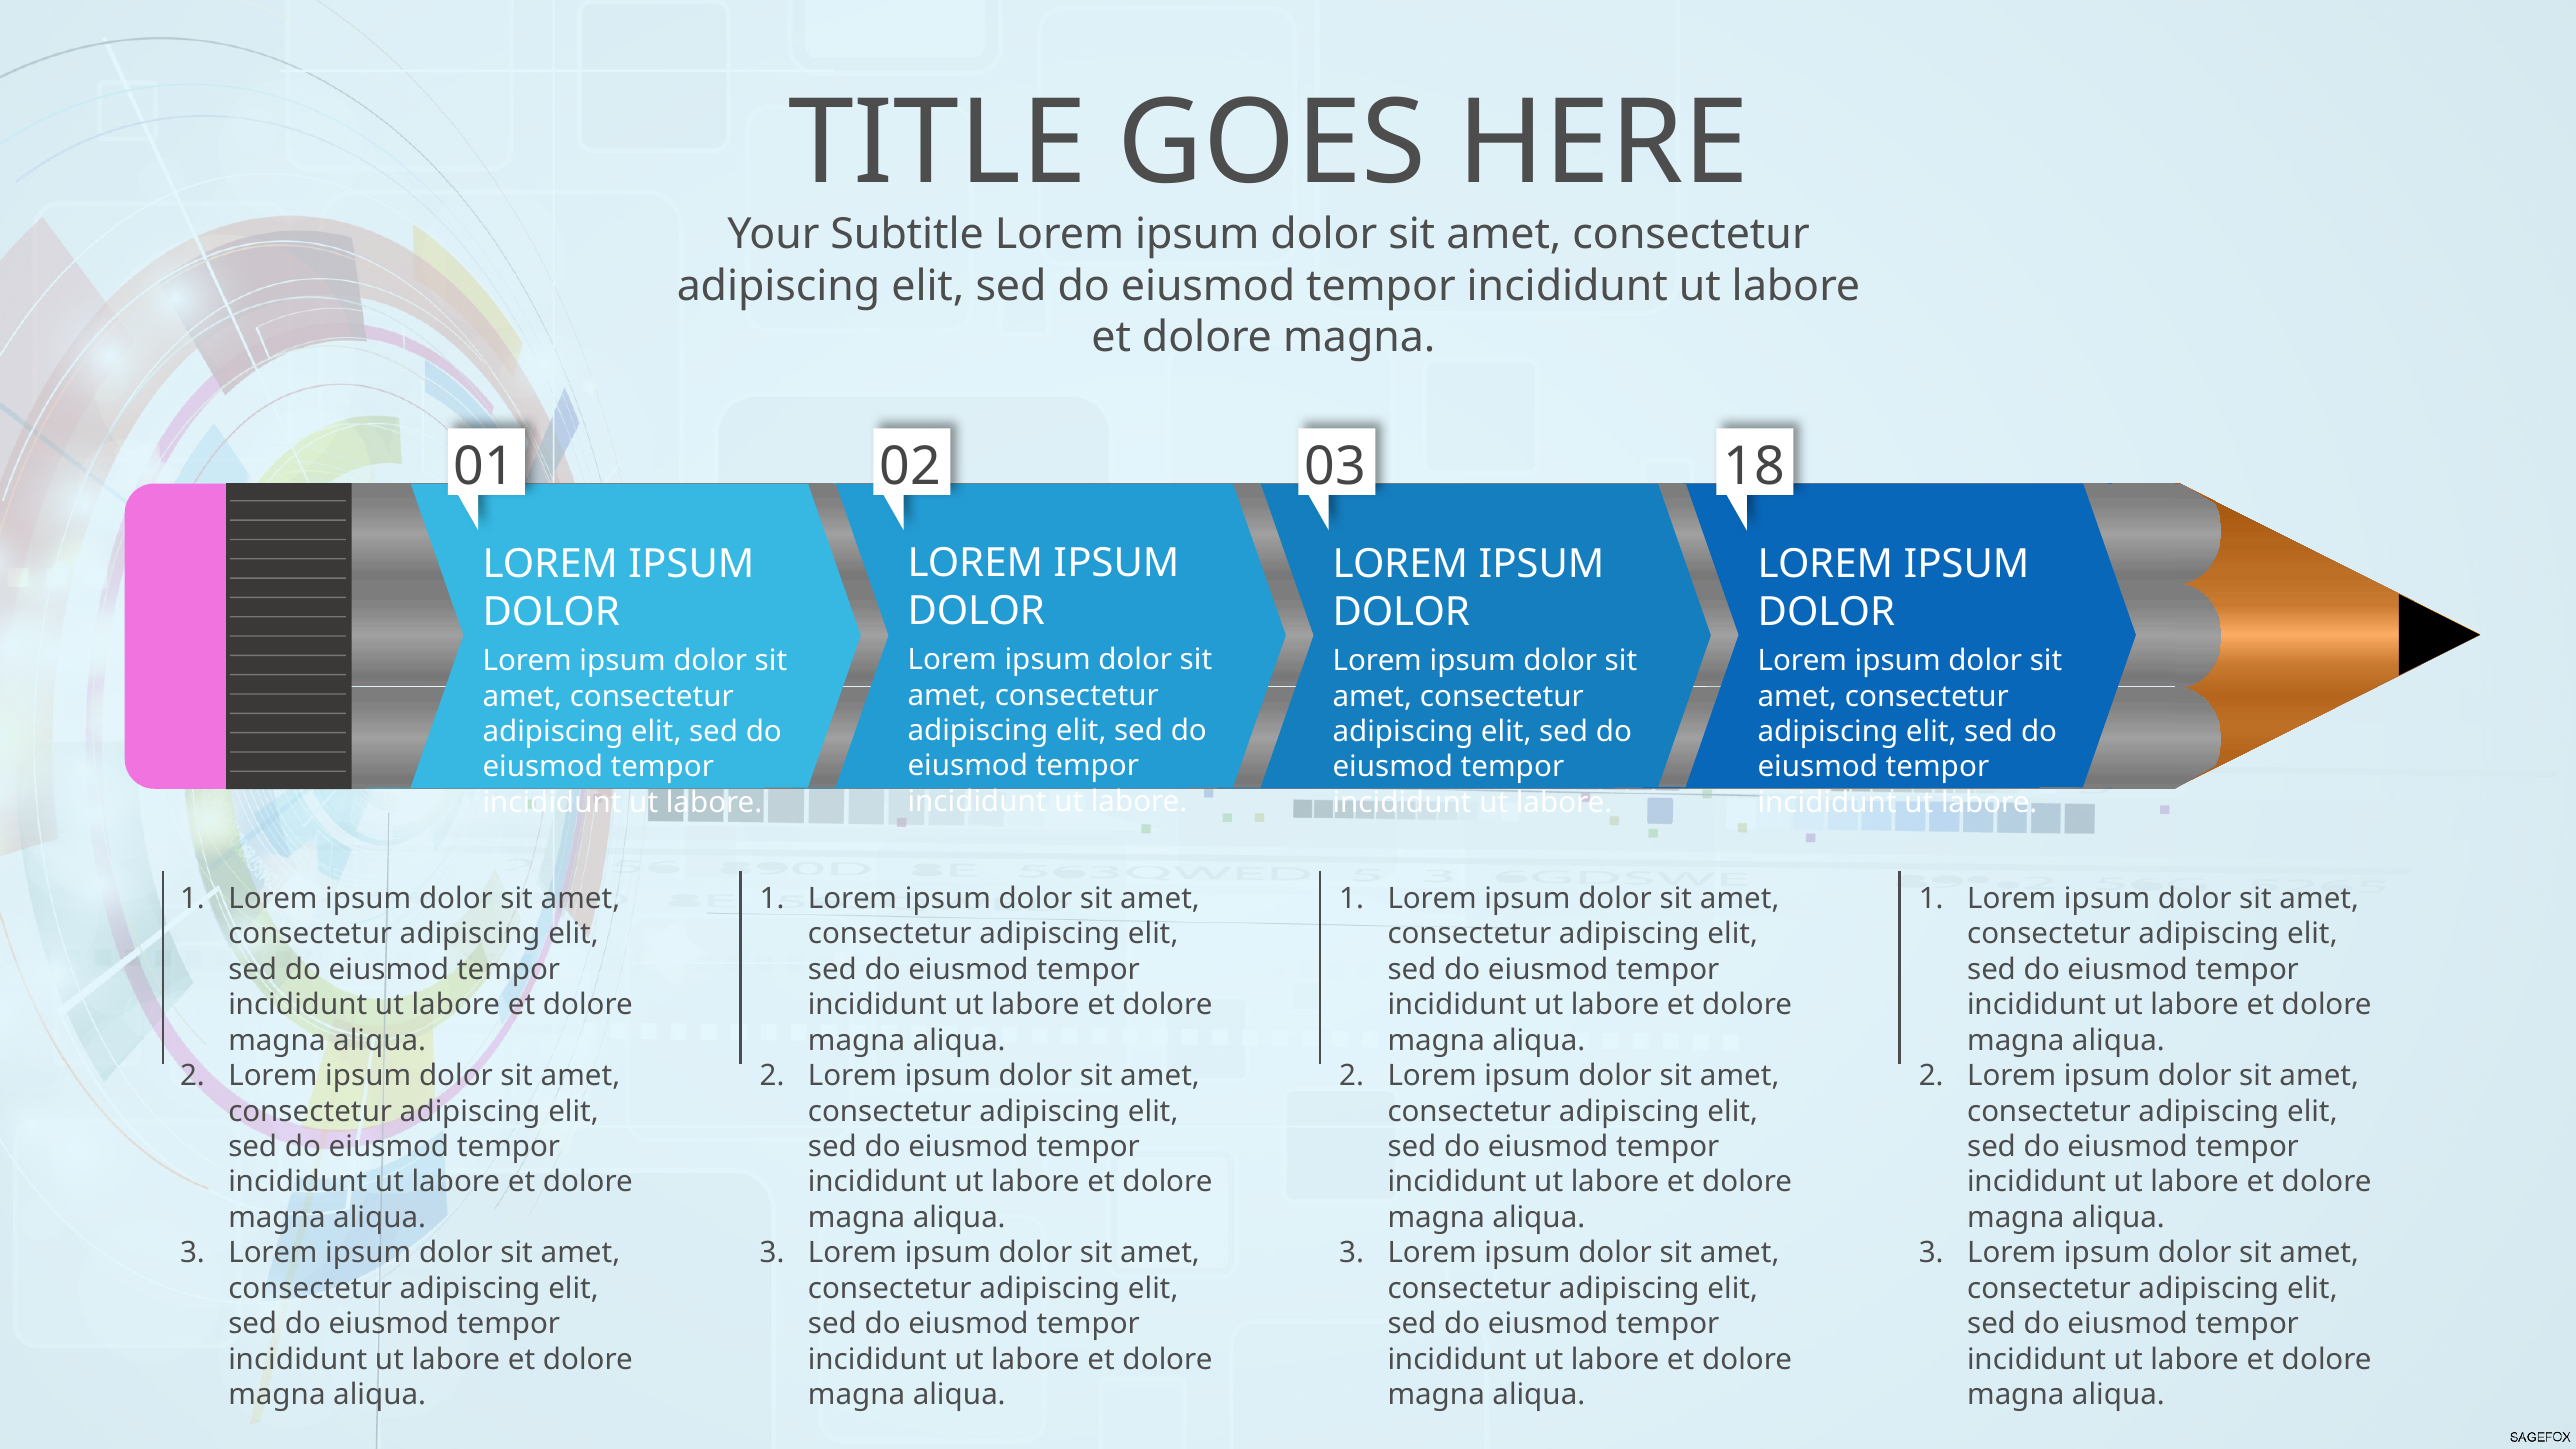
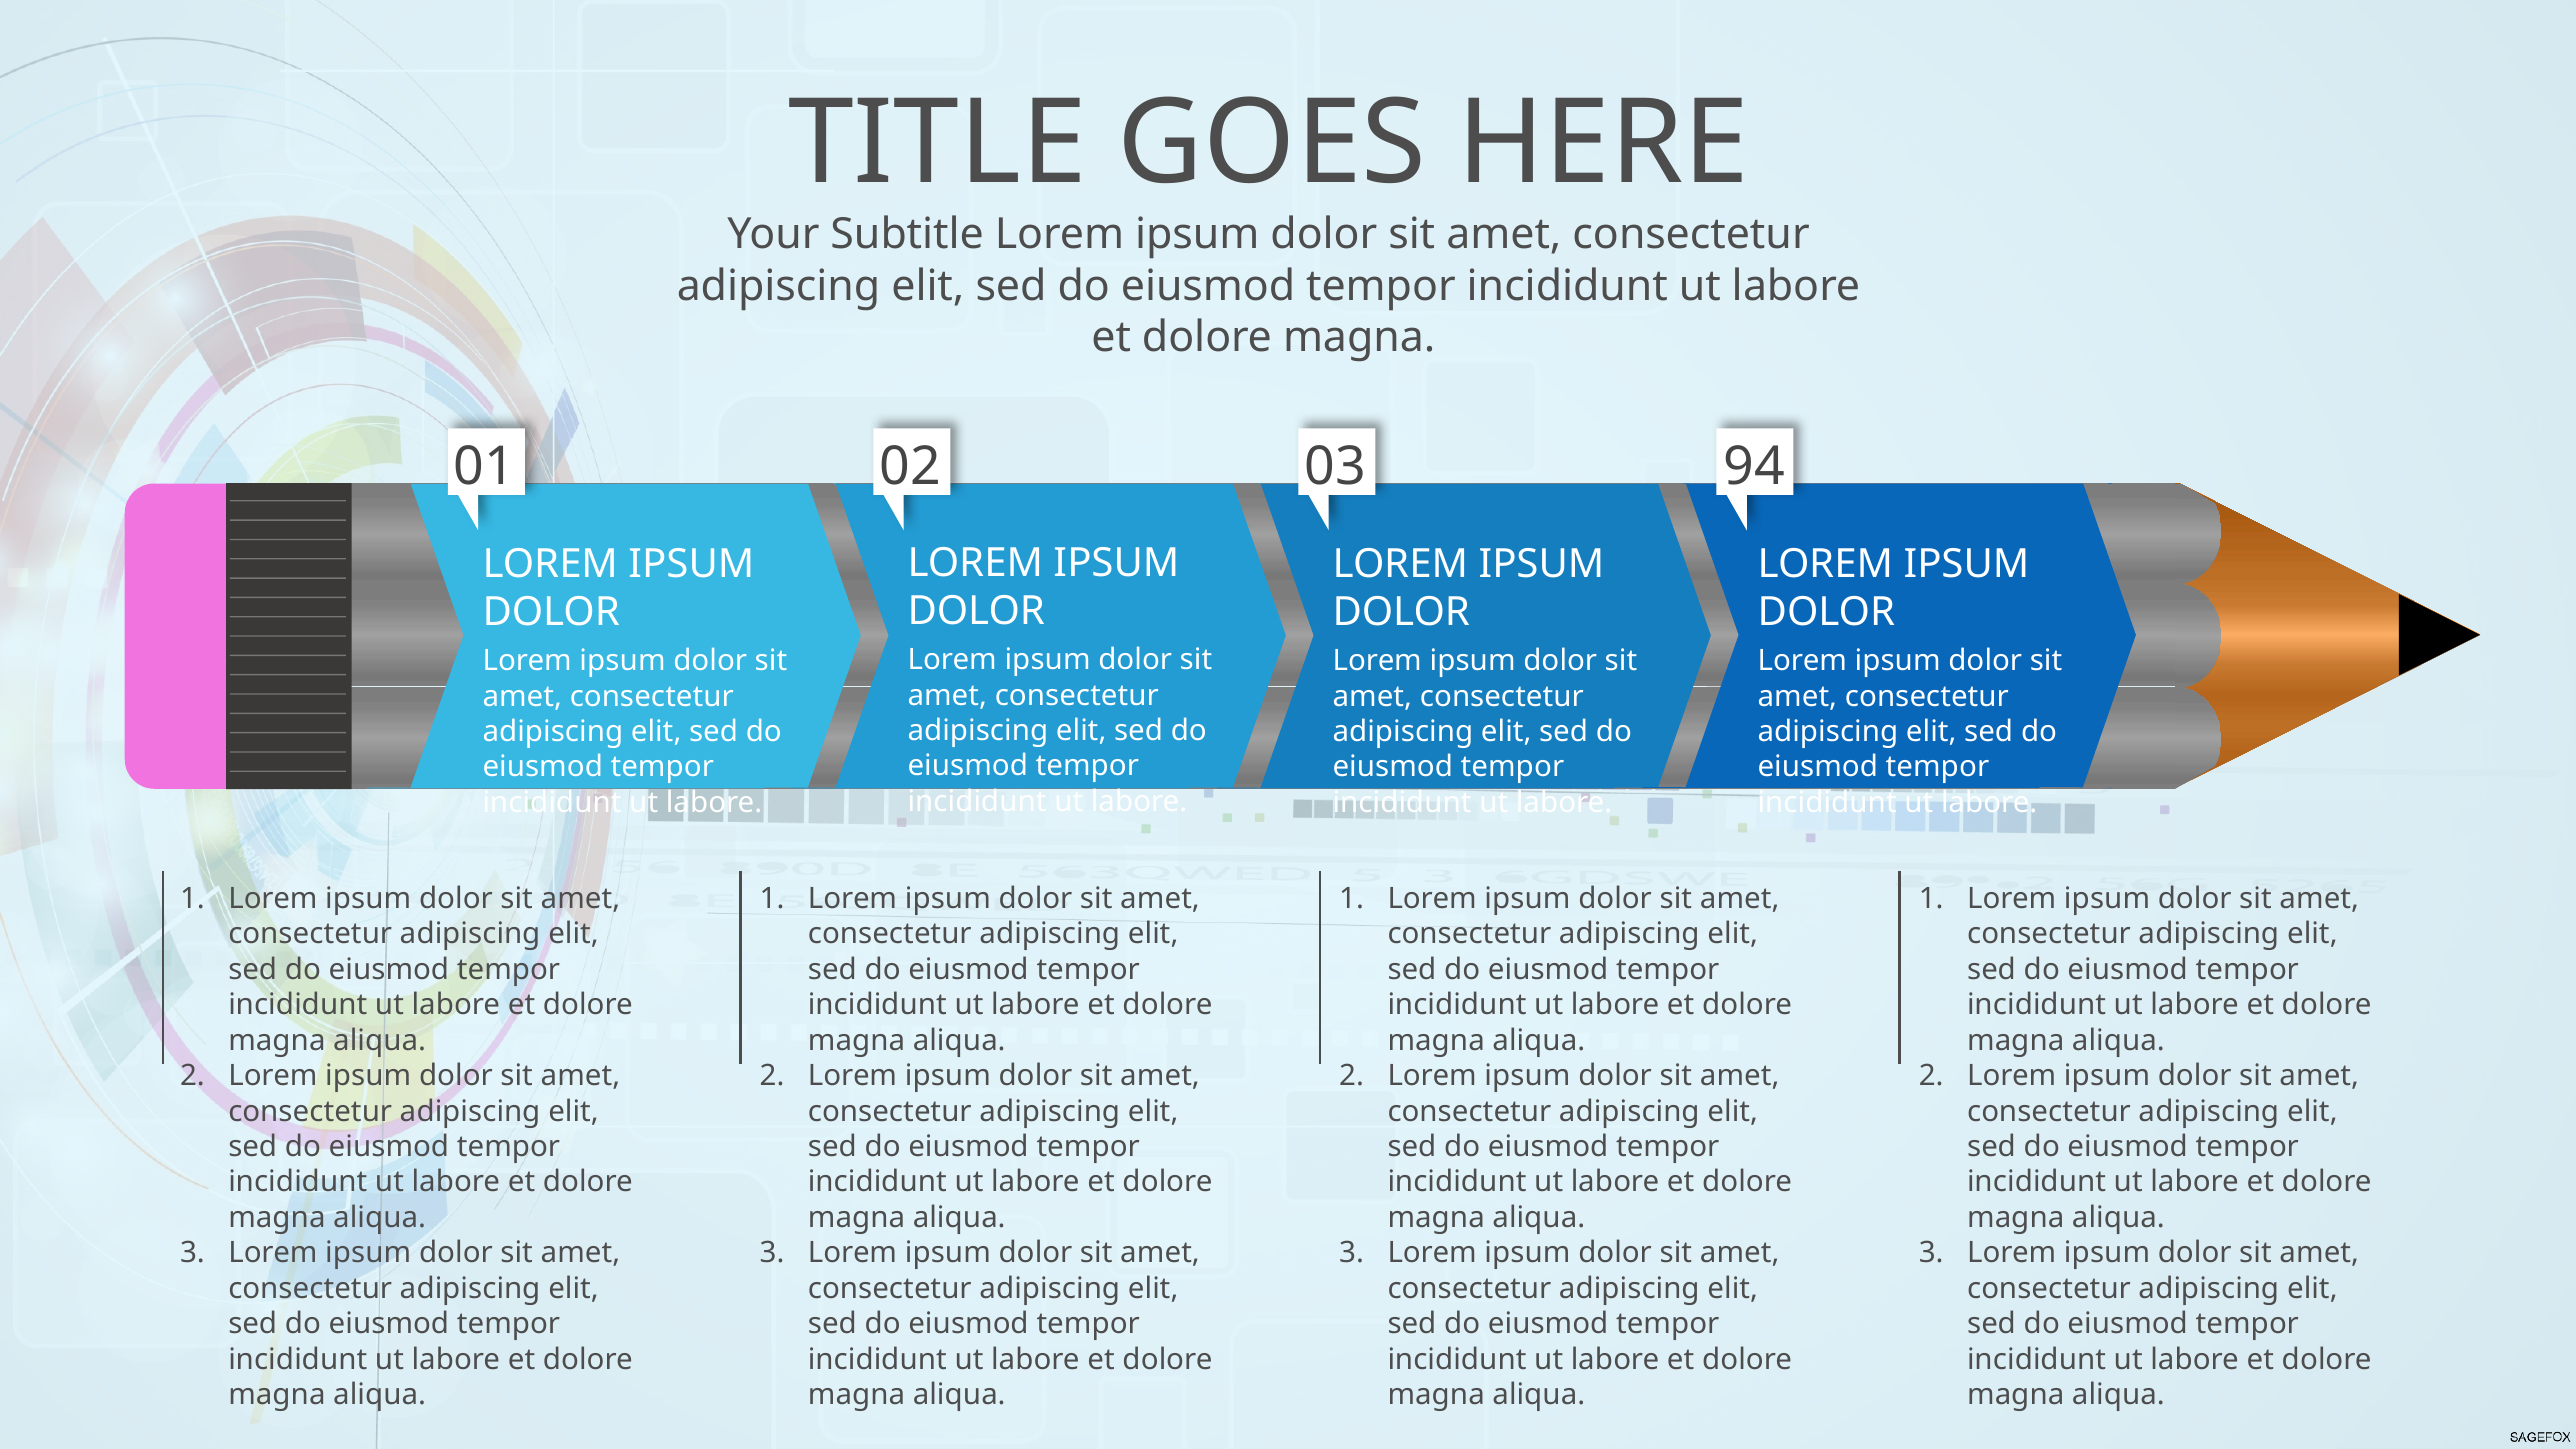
18: 18 -> 94
